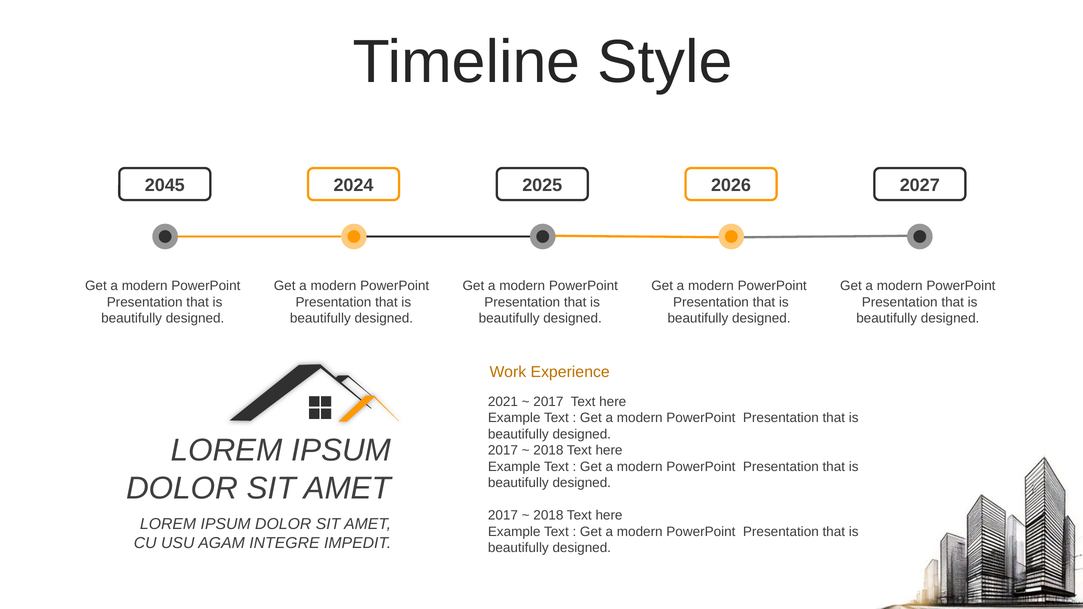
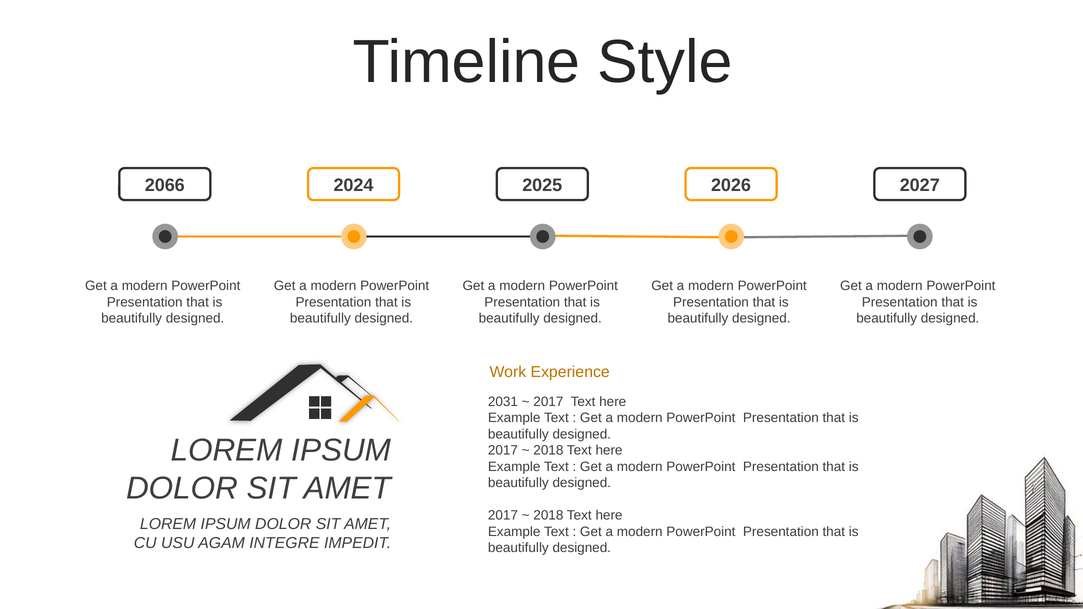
2045: 2045 -> 2066
2021: 2021 -> 2031
